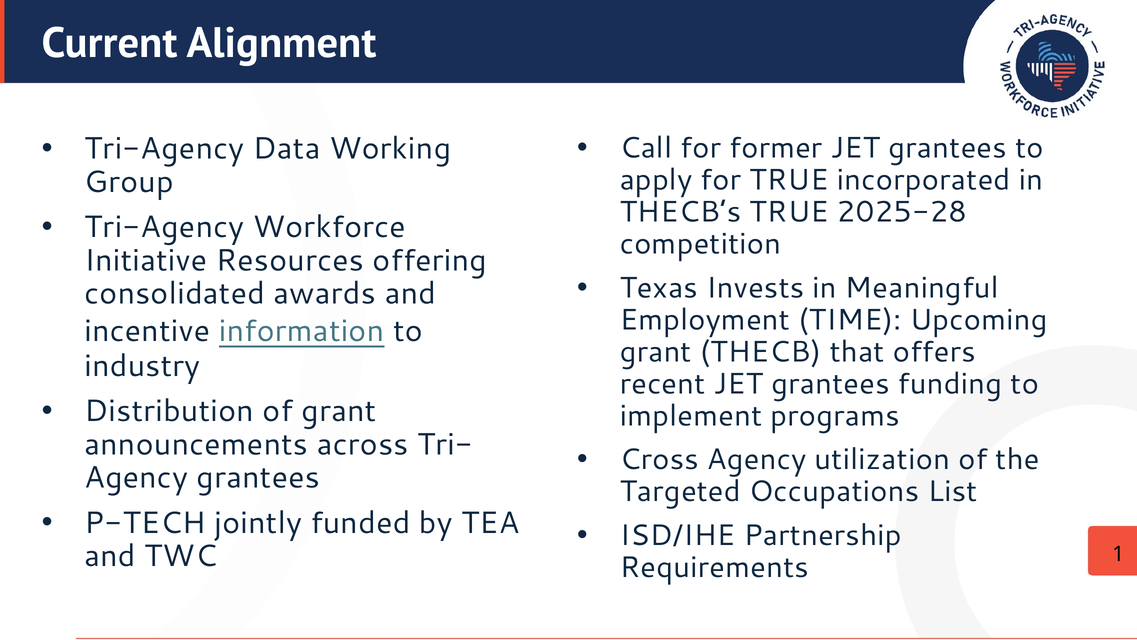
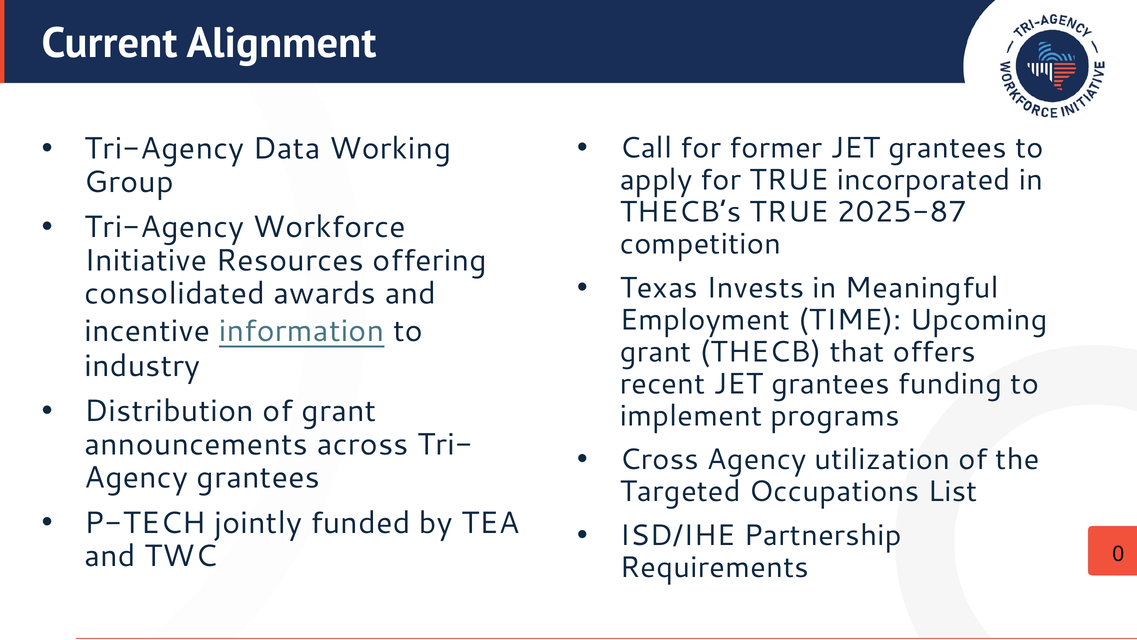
2025-28: 2025-28 -> 2025-87
1: 1 -> 0
